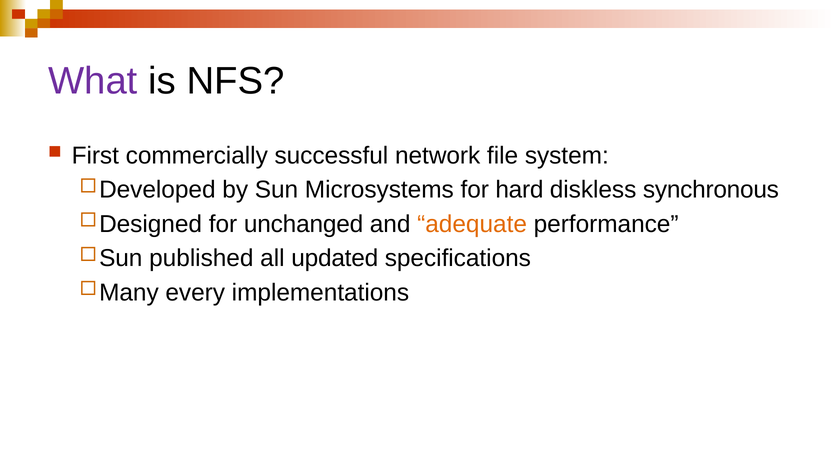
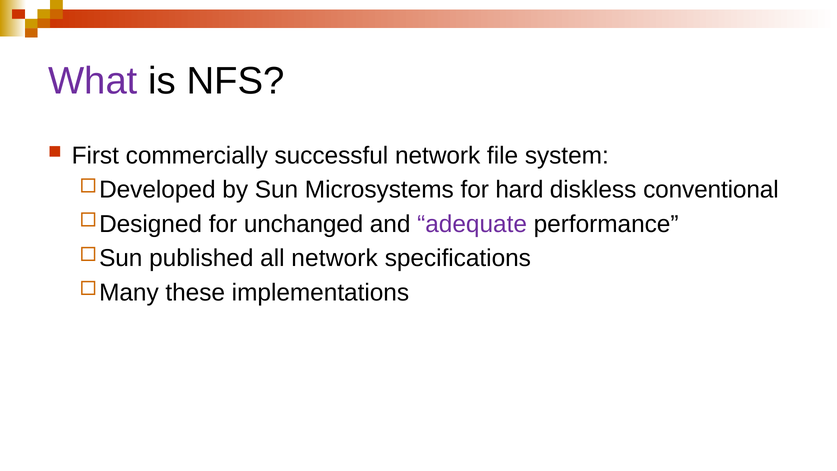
synchronous: synchronous -> conventional
adequate colour: orange -> purple
all updated: updated -> network
every: every -> these
